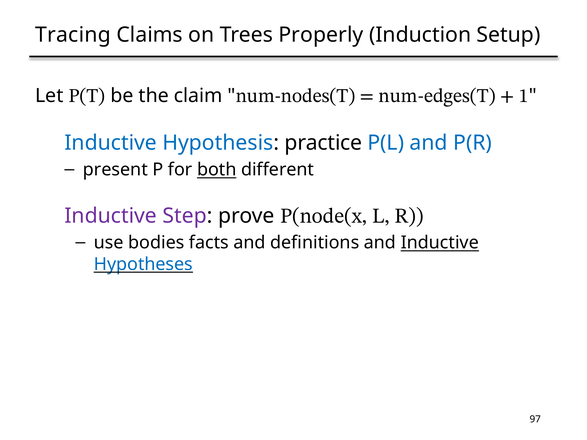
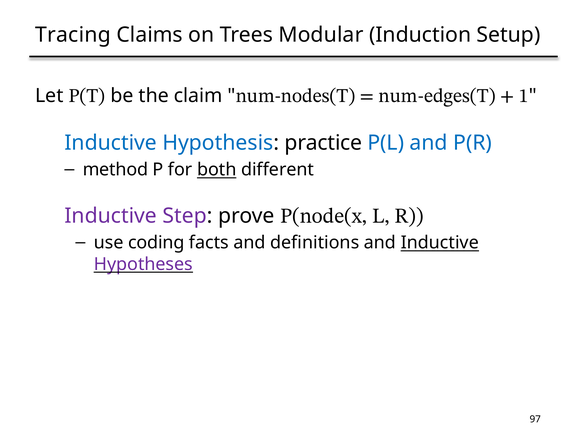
Properly: Properly -> Modular
present: present -> method
bodies: bodies -> coding
Hypotheses colour: blue -> purple
